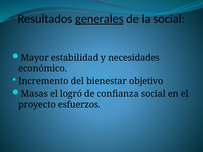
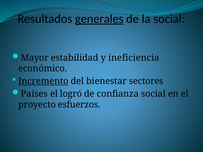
necesidades: necesidades -> ineficiencia
Incremento underline: none -> present
objetivo: objetivo -> sectores
Masas: Masas -> Países
